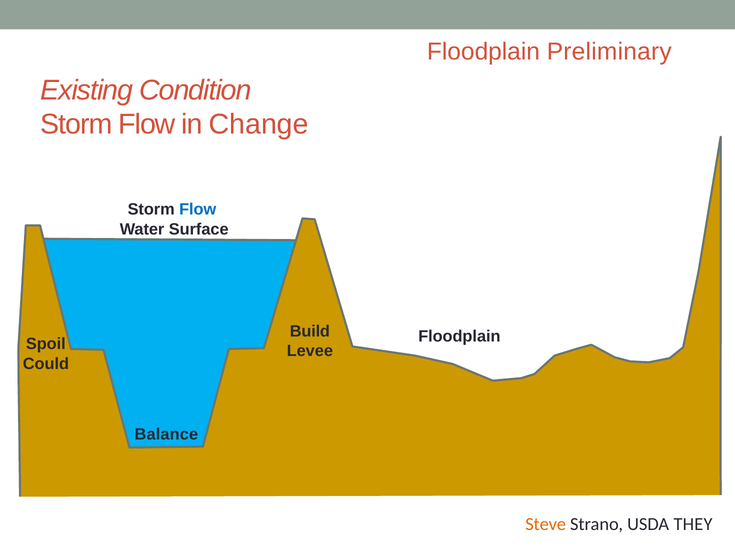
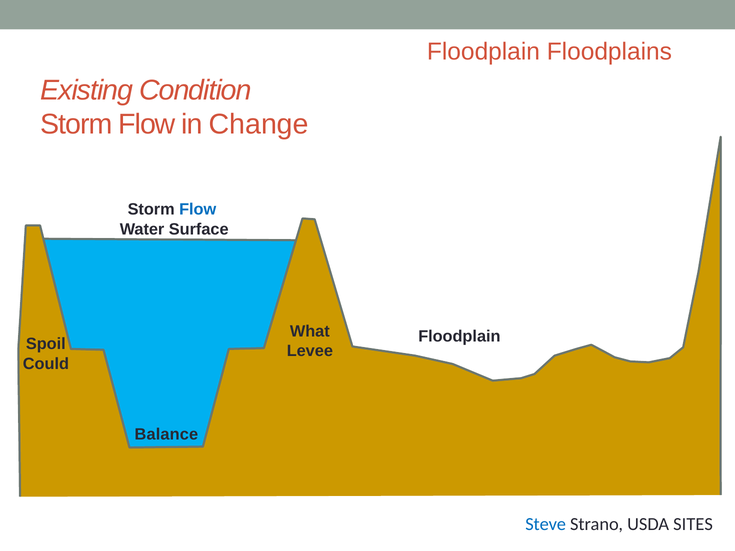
Preliminary: Preliminary -> Floodplains
Build: Build -> What
Steve colour: orange -> blue
THEY: THEY -> SITES
